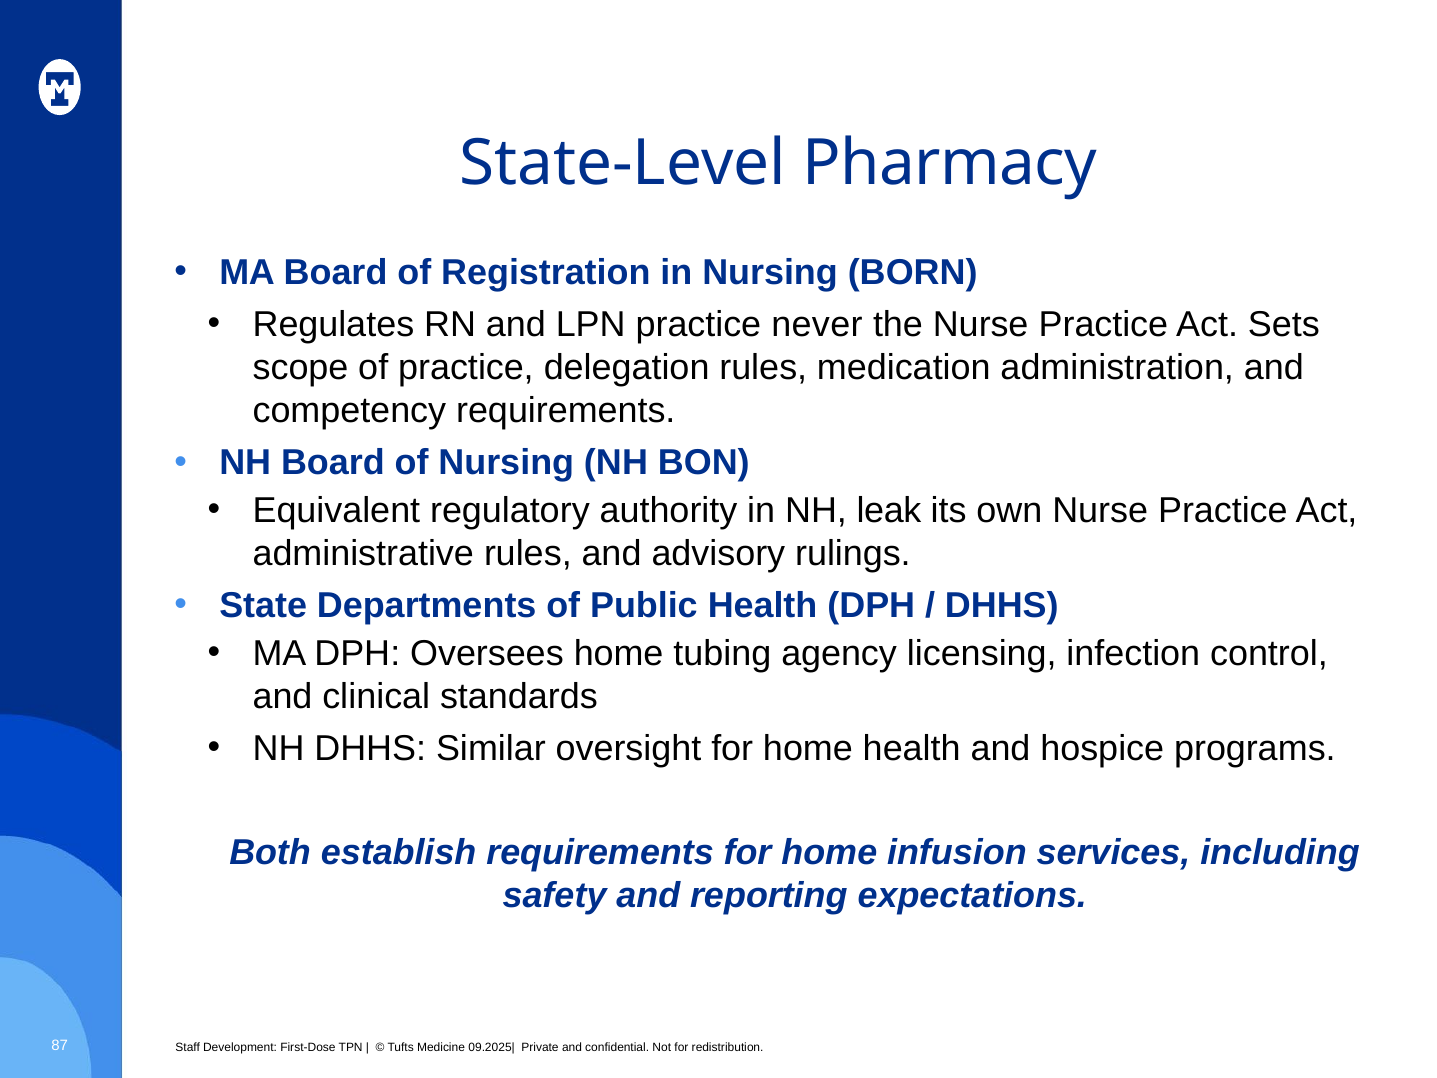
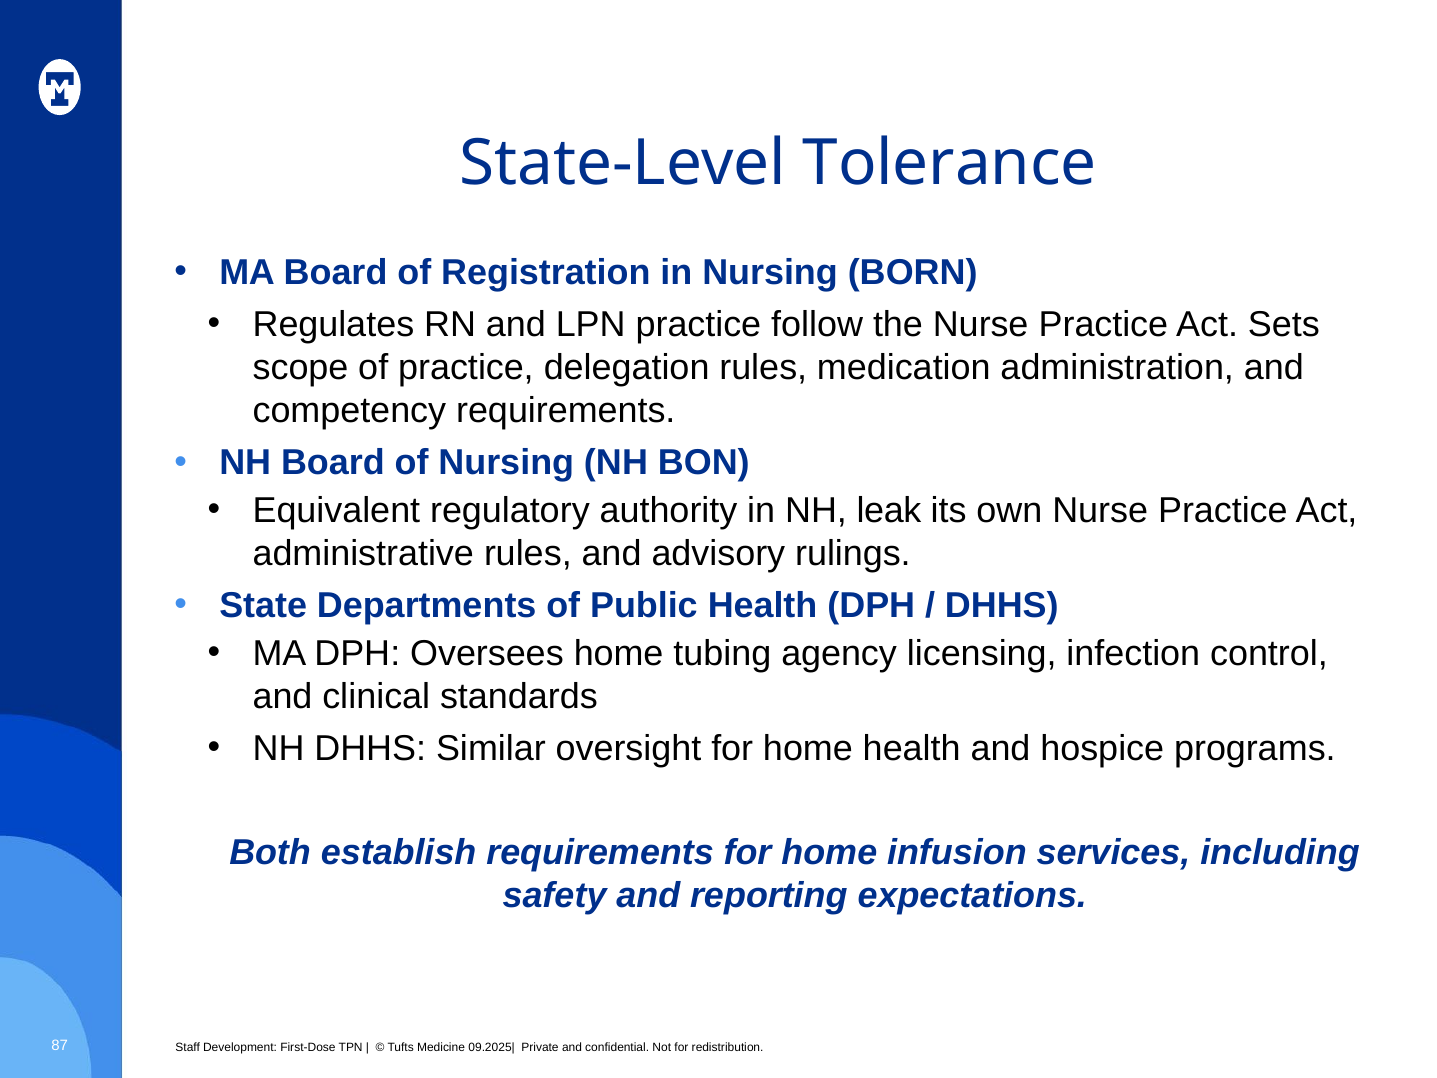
Pharmacy: Pharmacy -> Tolerance
never: never -> follow
